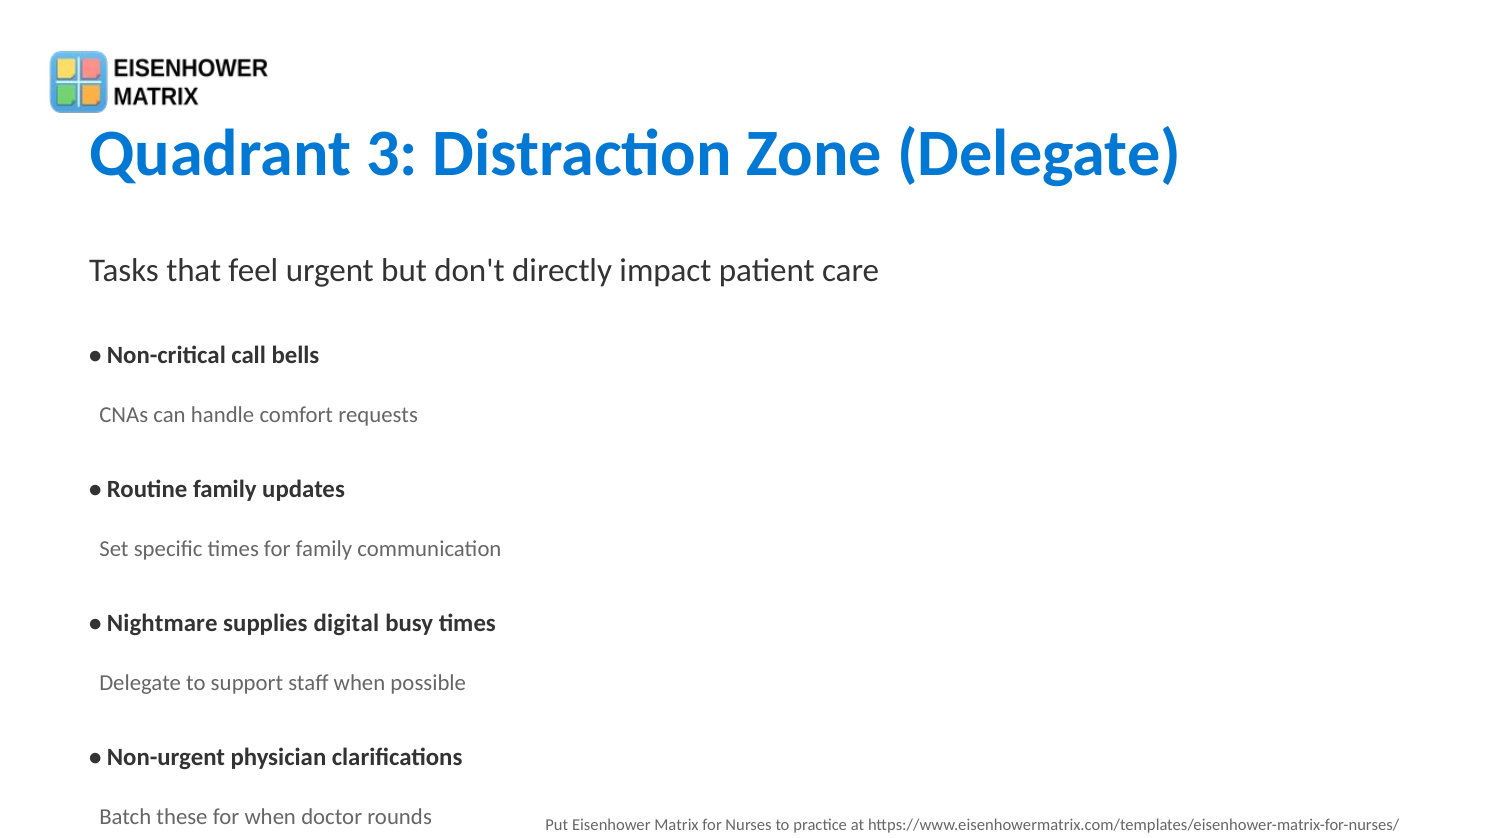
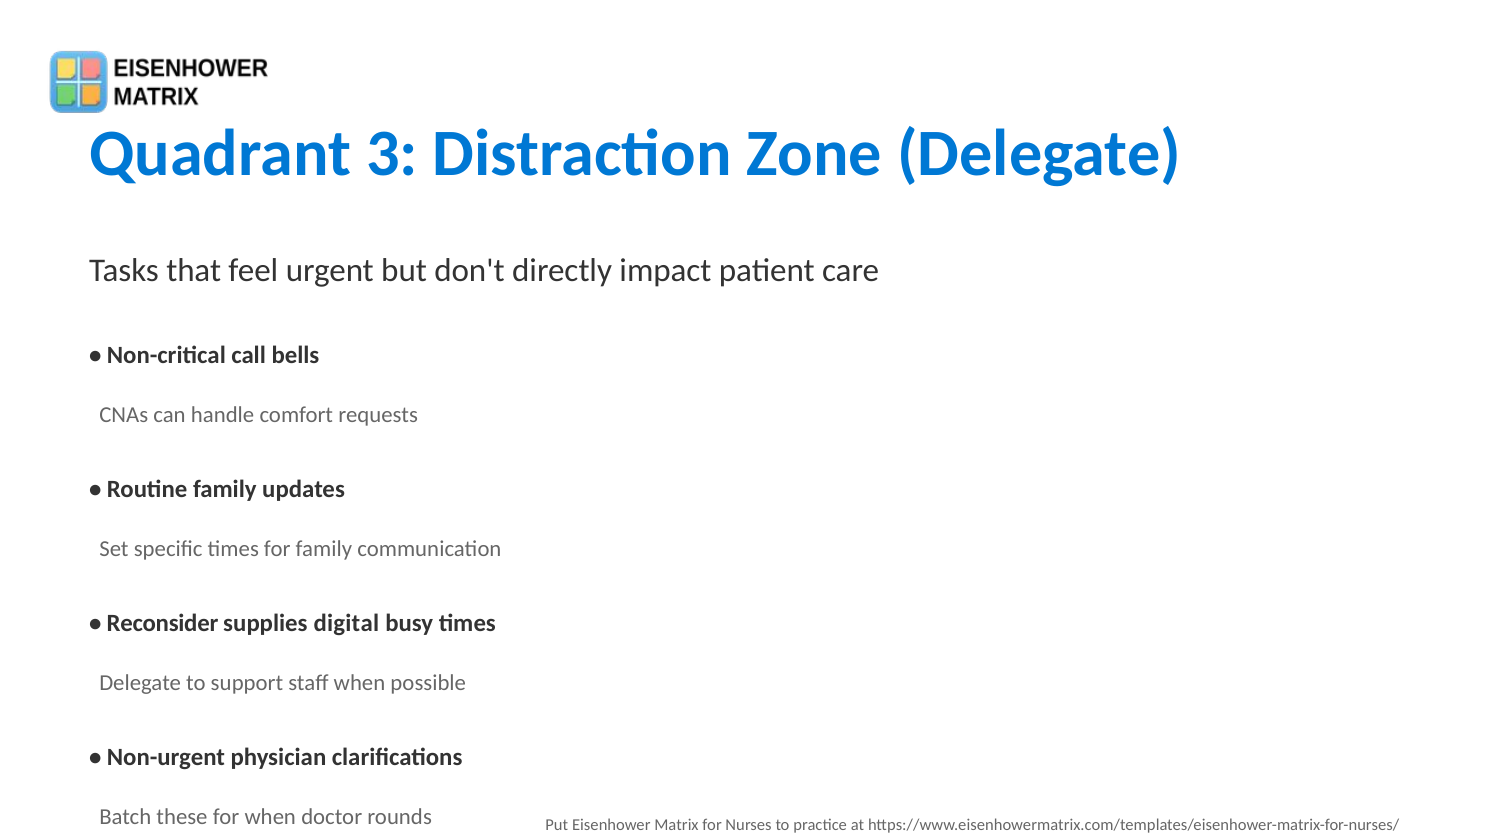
Nightmare: Nightmare -> Reconsider
